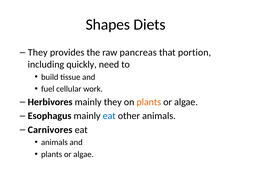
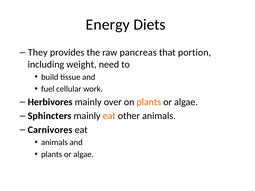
Shapes: Shapes -> Energy
quickly: quickly -> weight
mainly they: they -> over
Esophagus: Esophagus -> Sphincters
eat at (109, 116) colour: blue -> orange
